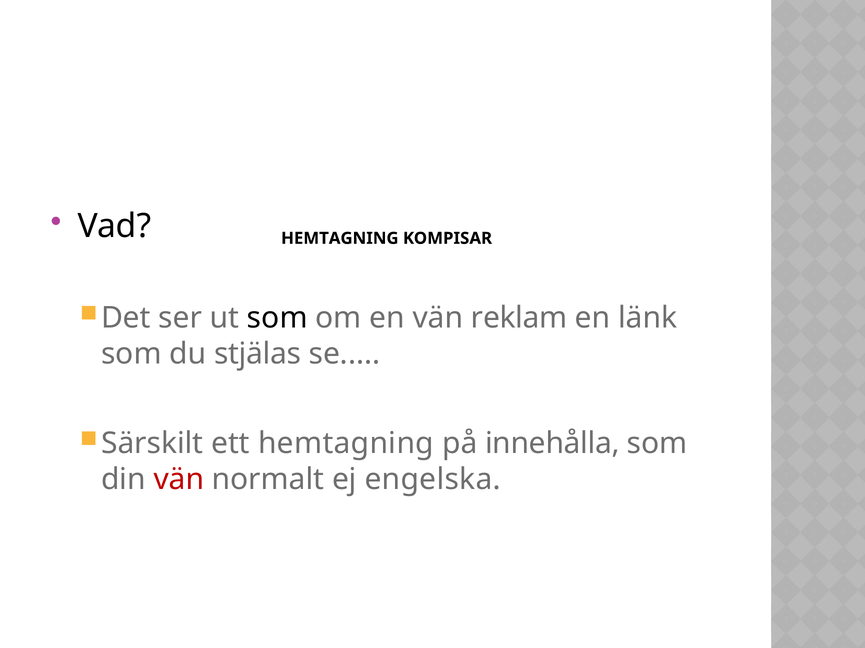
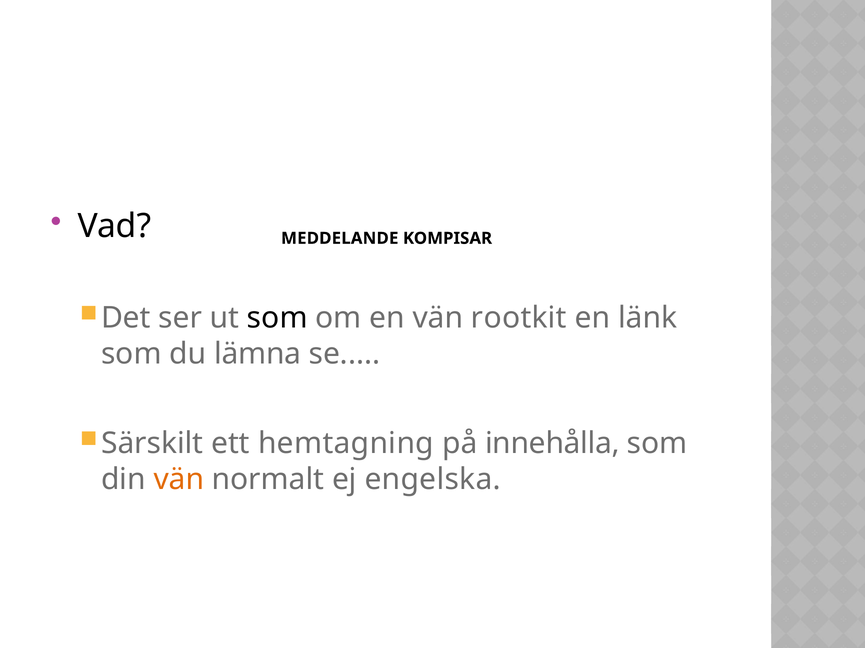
HEMTAGNING at (340, 239): HEMTAGNING -> MEDDELANDE
reklam: reklam -> rootkit
stjälas: stjälas -> lämna
vän at (179, 480) colour: red -> orange
